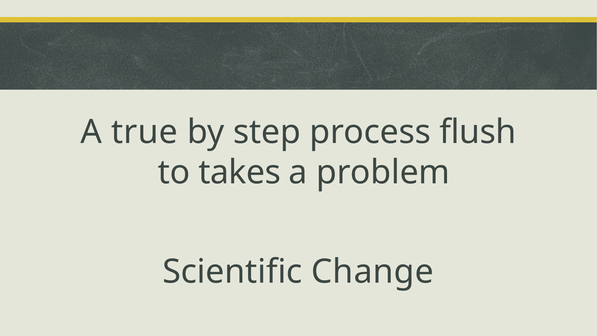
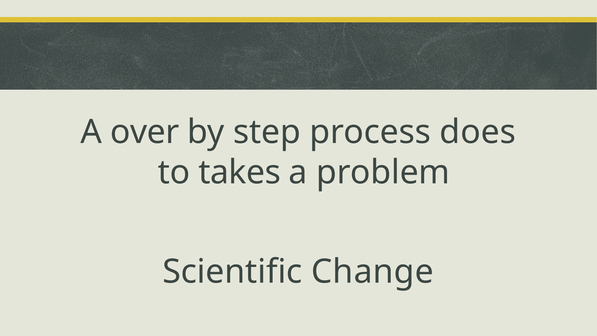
true: true -> over
flush: flush -> does
